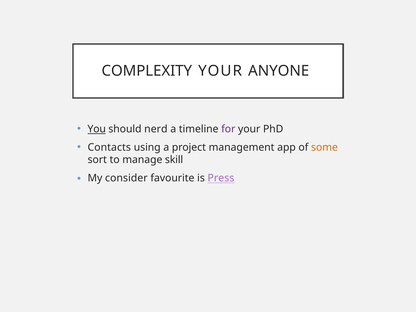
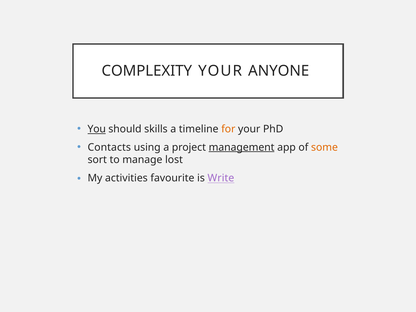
nerd: nerd -> skills
for colour: purple -> orange
management underline: none -> present
skill: skill -> lost
consider: consider -> activities
Press: Press -> Write
